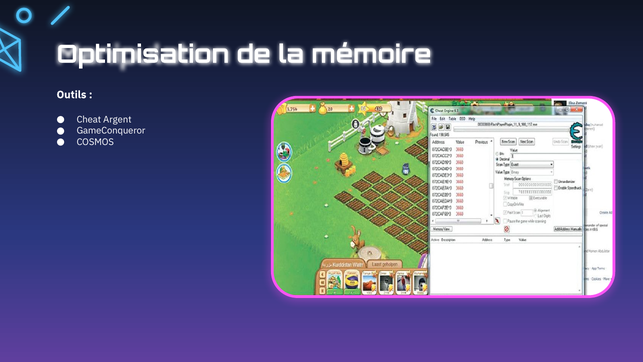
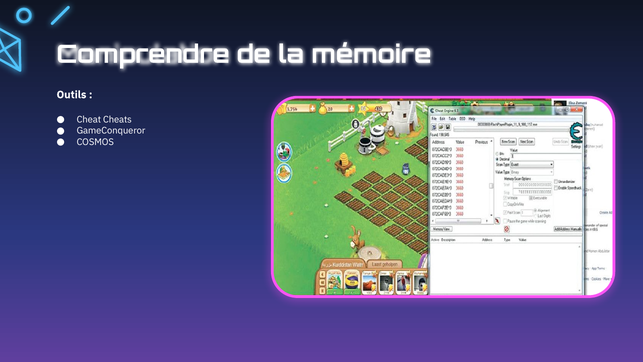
Optimisation: Optimisation -> Comprendre
Argent: Argent -> Cheats
